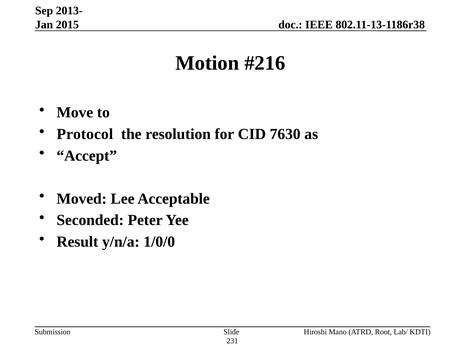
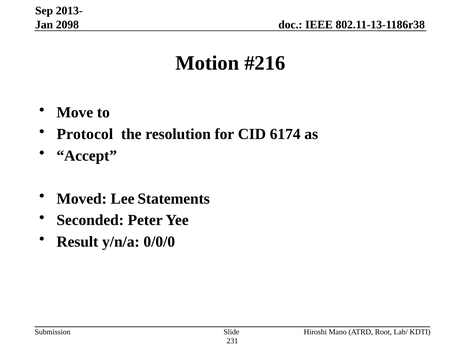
2015: 2015 -> 2098
7630: 7630 -> 6174
Acceptable: Acceptable -> Statements
1/0/0: 1/0/0 -> 0/0/0
